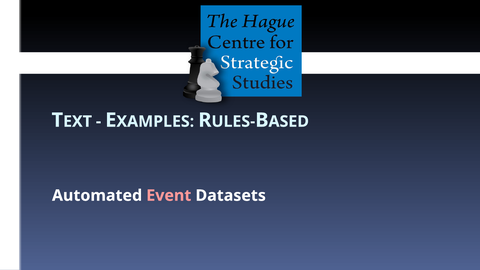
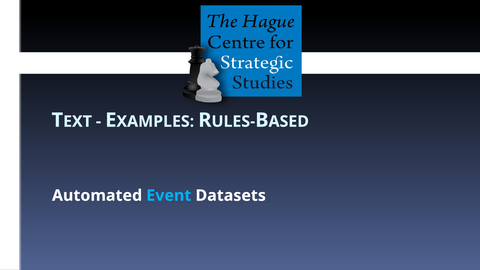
Event colour: pink -> light blue
